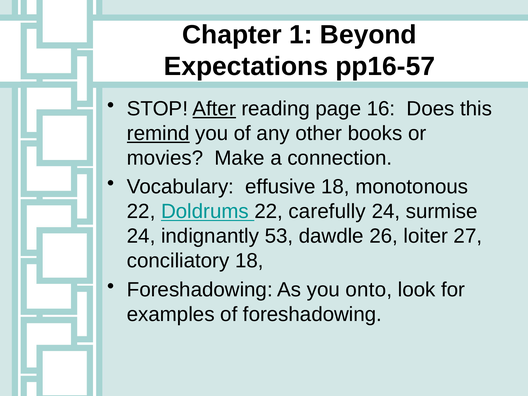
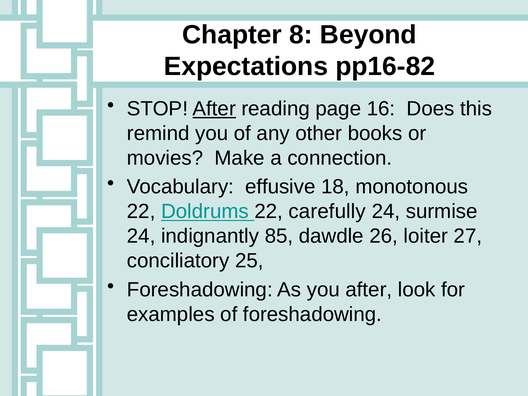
1: 1 -> 8
pp16-57: pp16-57 -> pp16-82
remind underline: present -> none
53: 53 -> 85
conciliatory 18: 18 -> 25
you onto: onto -> after
